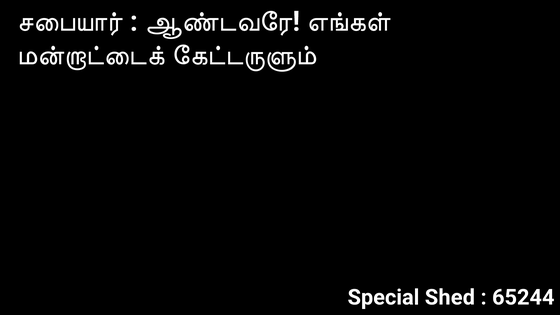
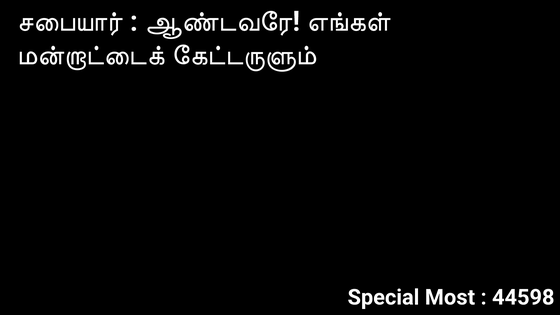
Shed: Shed -> Most
65244: 65244 -> 44598
